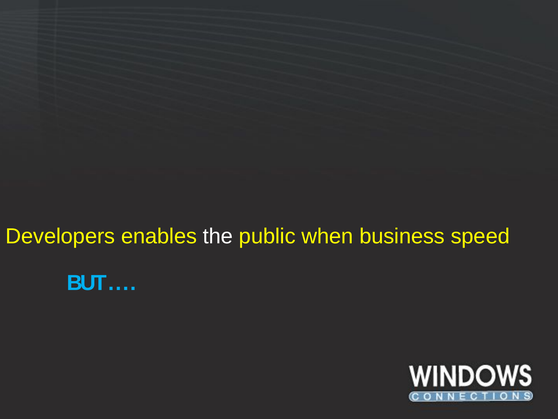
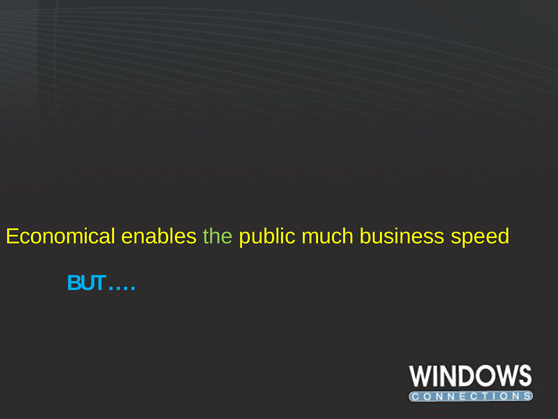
Developers: Developers -> Economical
the colour: white -> light green
when: when -> much
